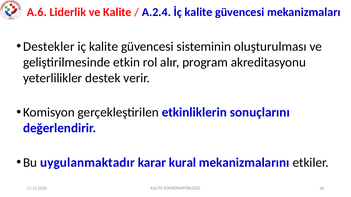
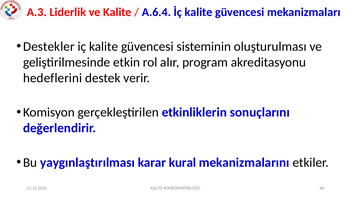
A.6: A.6 -> A.3
A.2.4: A.2.4 -> A.6.4
yeterlilikler: yeterlilikler -> hedeflerini
uygulanmaktadır: uygulanmaktadır -> yaygınlaştırılması
